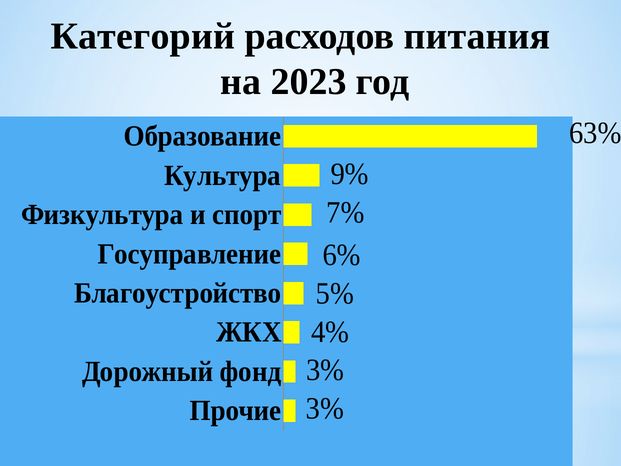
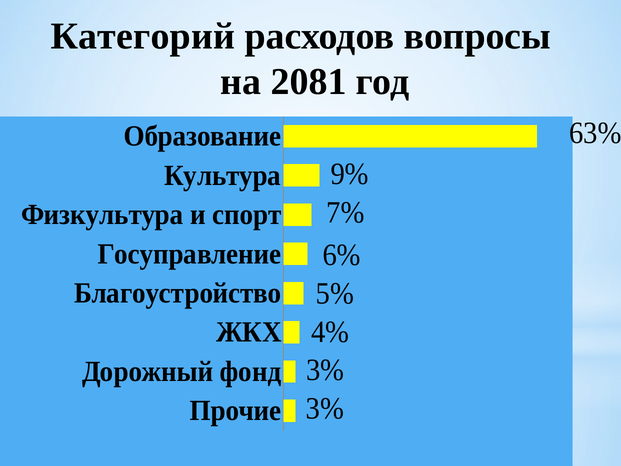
питания: питания -> вопросы
2023: 2023 -> 2081
